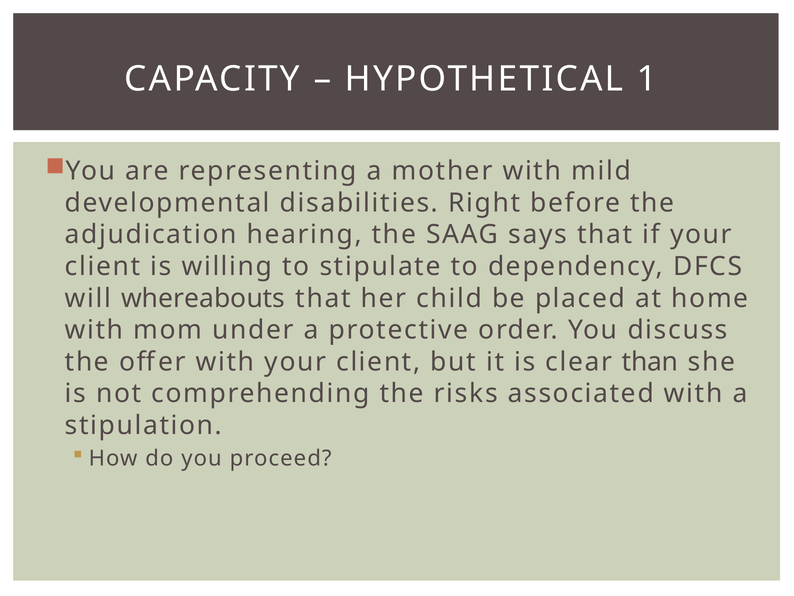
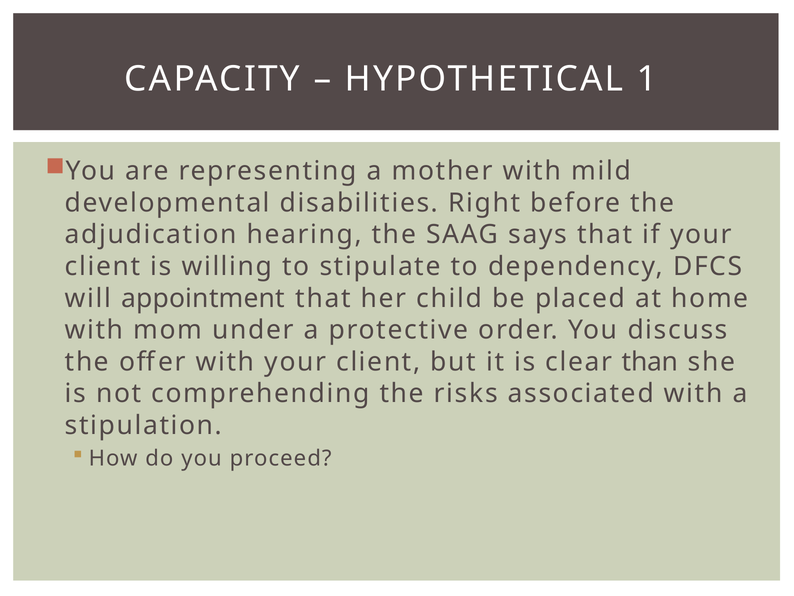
whereabouts: whereabouts -> appointment
